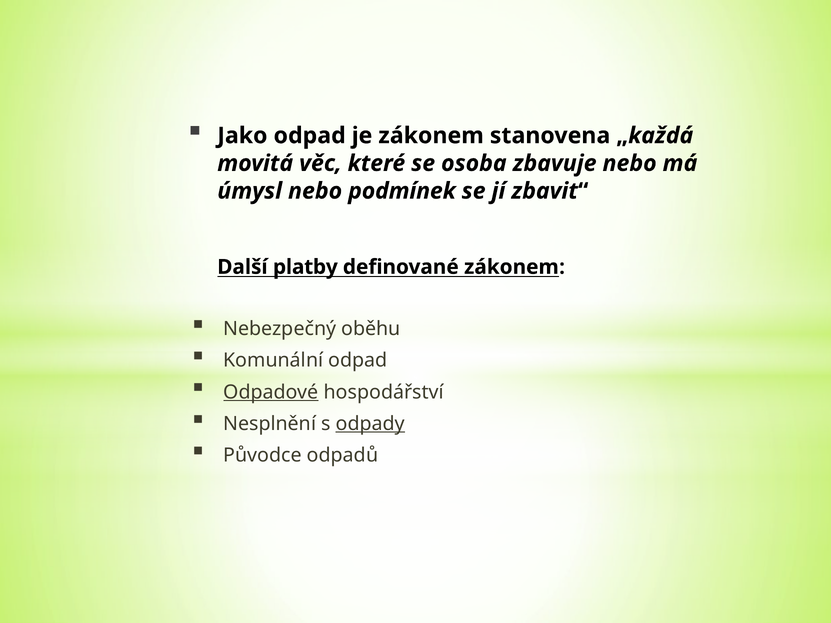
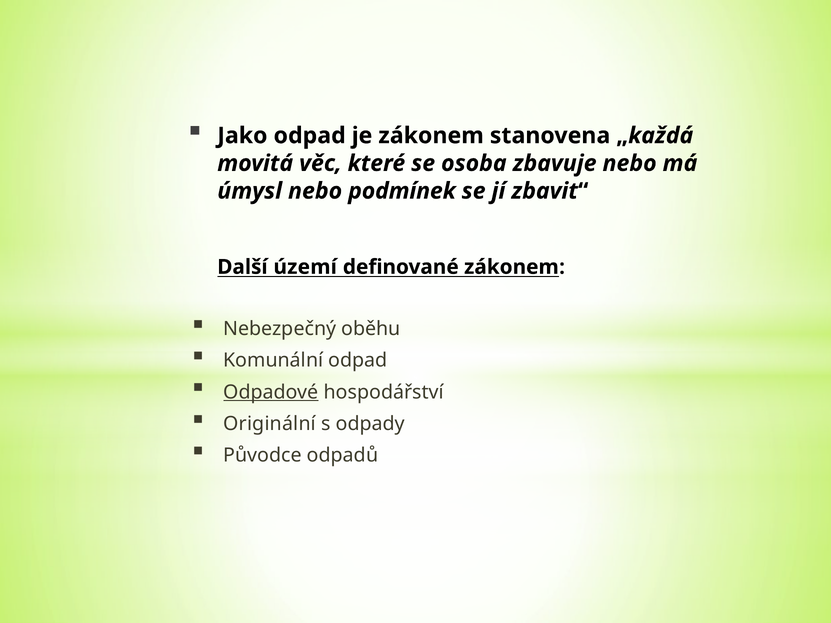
platby: platby -> území
Nesplnění: Nesplnění -> Originální
odpady underline: present -> none
